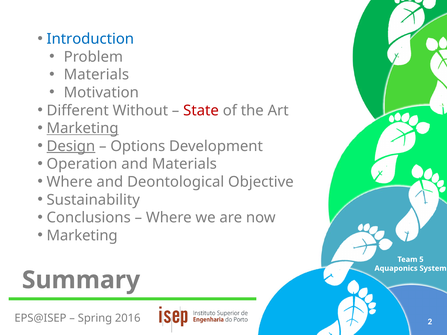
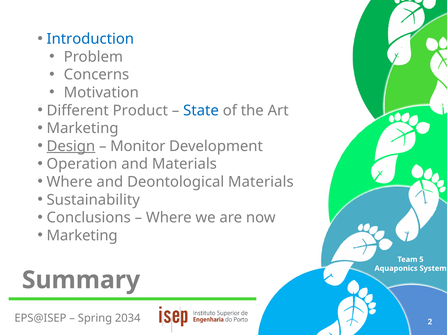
Materials at (96, 75): Materials -> Concerns
Without: Without -> Product
State colour: red -> blue
Marketing at (83, 128) underline: present -> none
Options: Options -> Monitor
Deontological Objective: Objective -> Materials
2016: 2016 -> 2034
